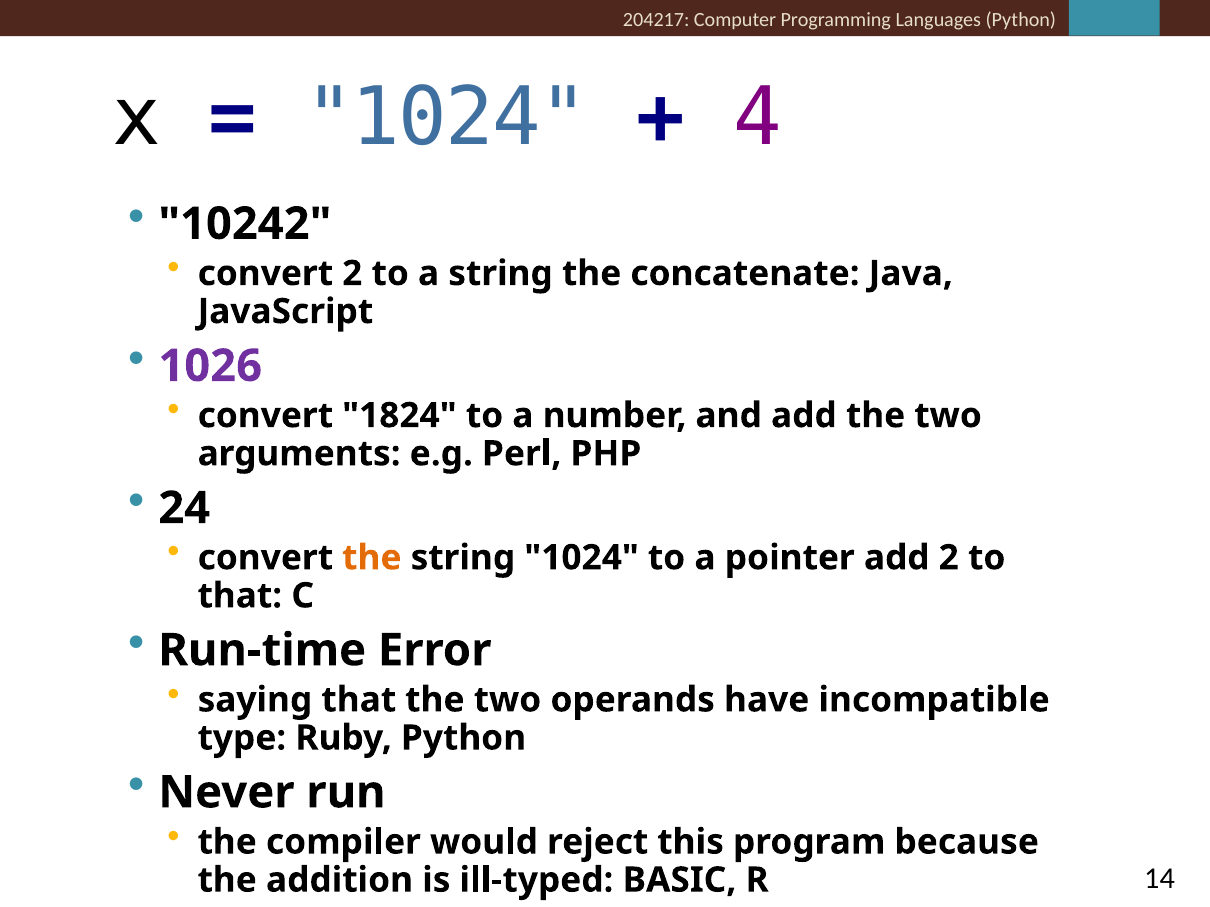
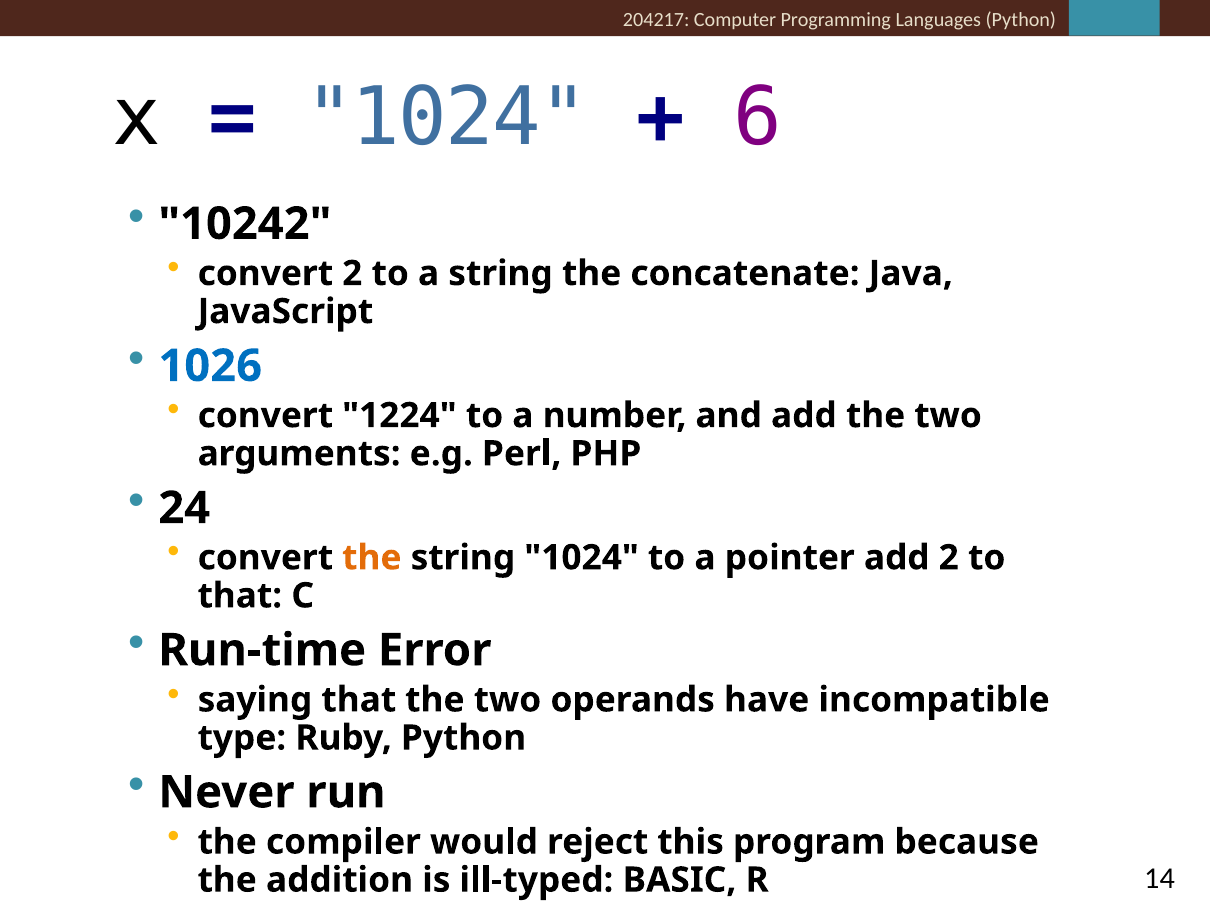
4: 4 -> 6
1026 colour: purple -> blue
1824: 1824 -> 1224
